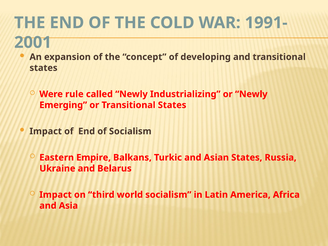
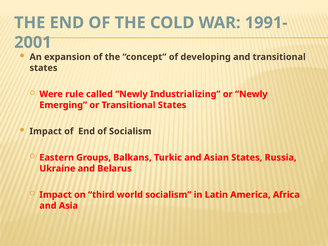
Empire: Empire -> Groups
